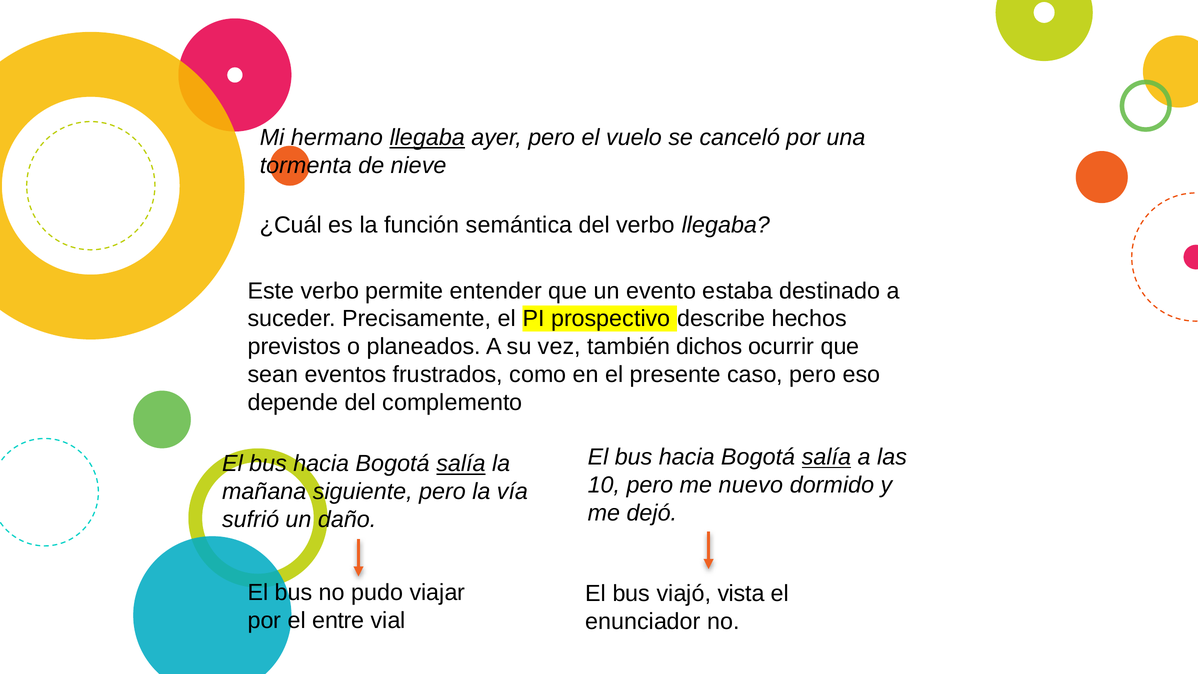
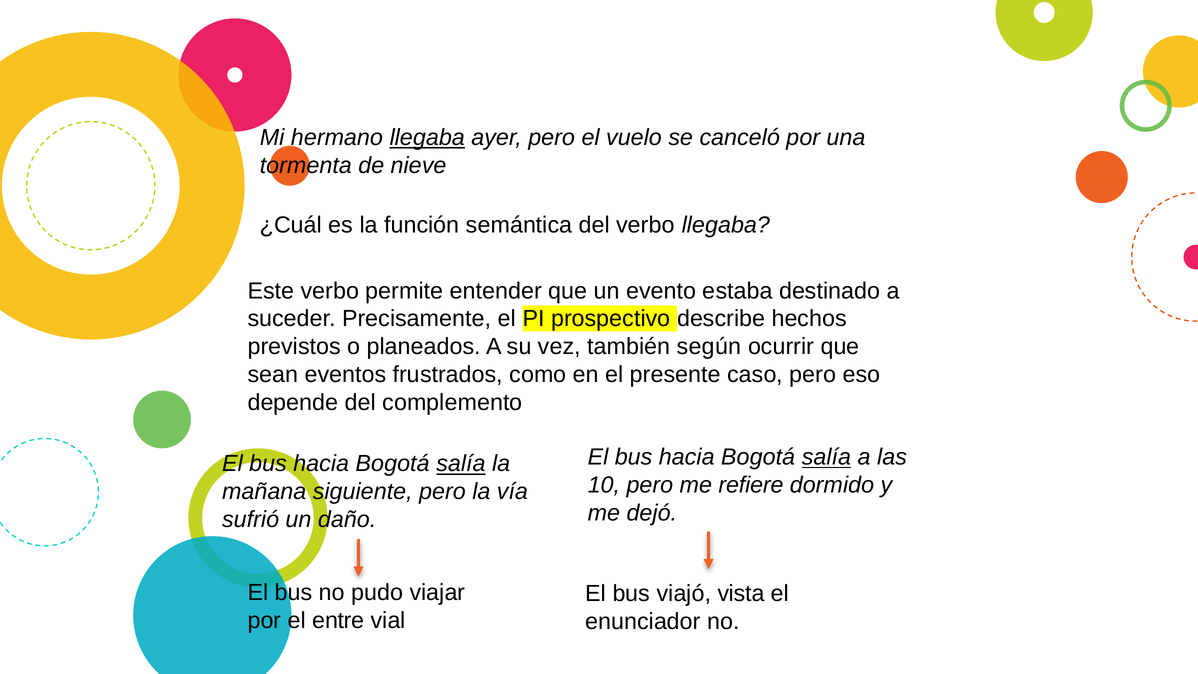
dichos: dichos -> según
nuevo: nuevo -> refiere
